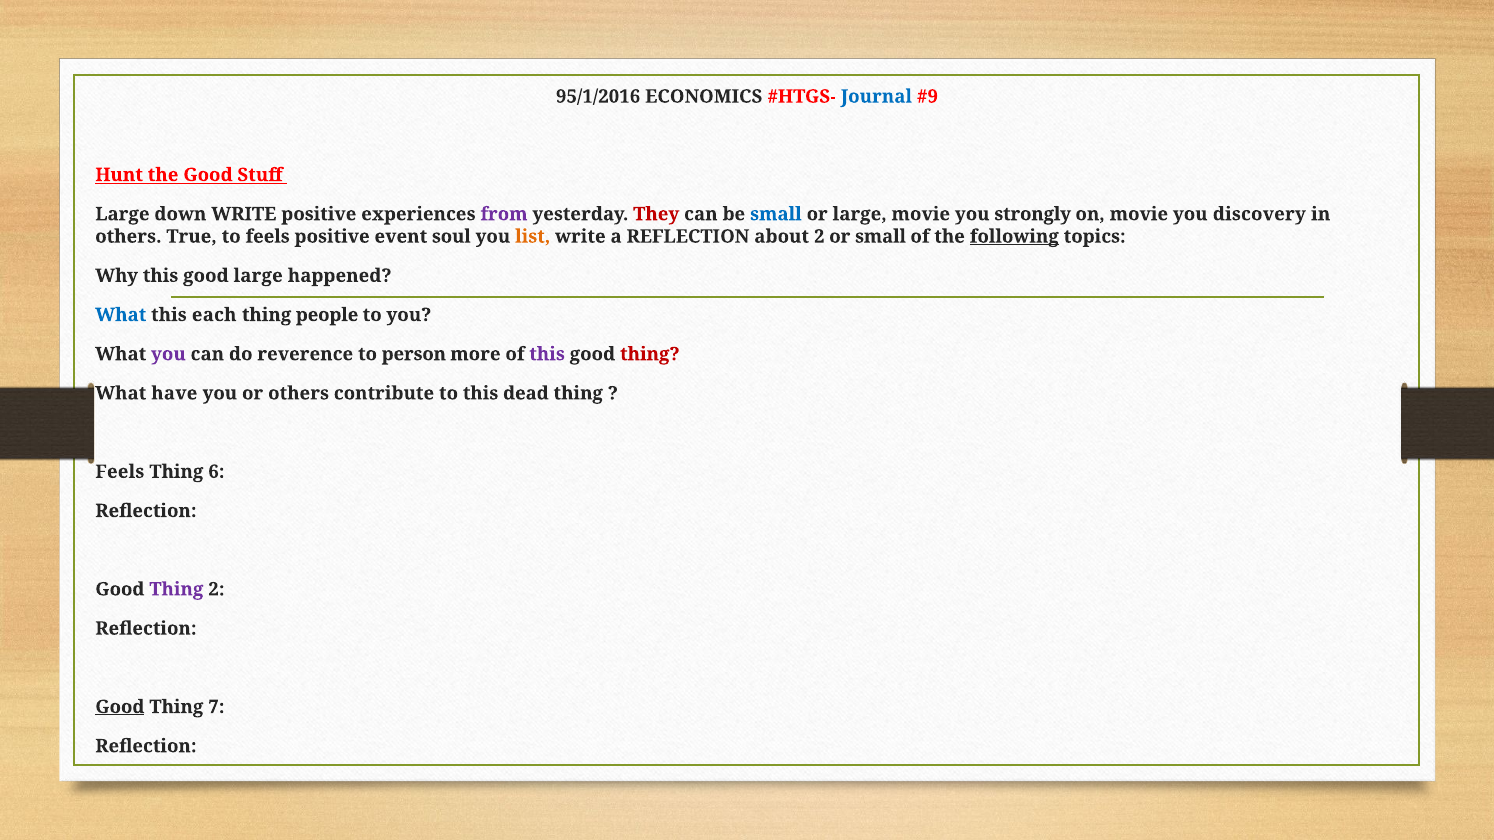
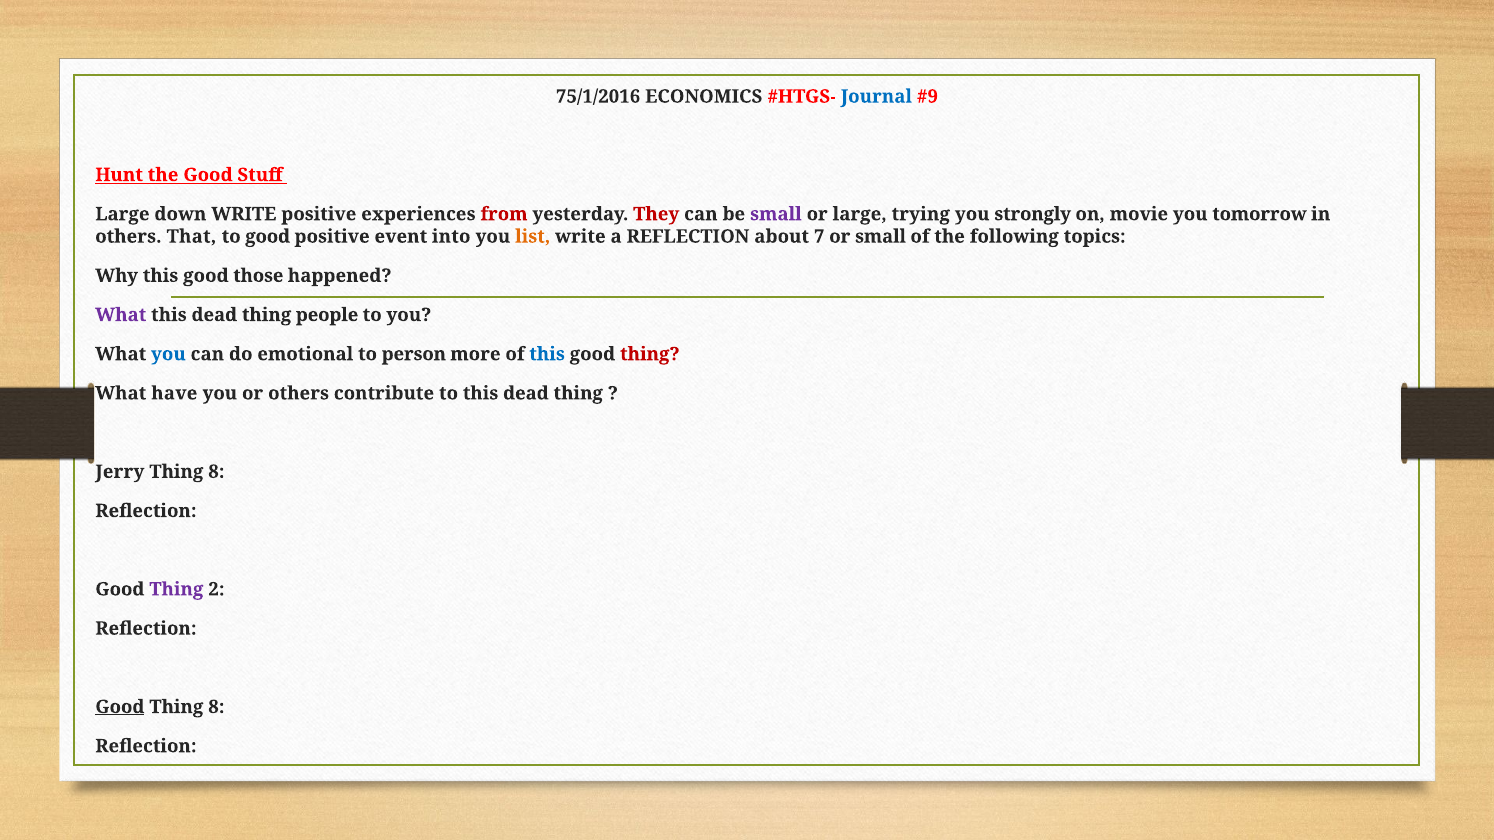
95/1/2016: 95/1/2016 -> 75/1/2016
from colour: purple -> red
small at (776, 214) colour: blue -> purple
large movie: movie -> trying
discovery: discovery -> tomorrow
True: True -> That
to feels: feels -> good
soul: soul -> into
about 2: 2 -> 7
following underline: present -> none
good large: large -> those
What at (121, 315) colour: blue -> purple
each at (214, 315): each -> dead
you at (168, 354) colour: purple -> blue
reverence: reverence -> emotional
this at (547, 354) colour: purple -> blue
Feels at (120, 472): Feels -> Jerry
6 at (216, 472): 6 -> 8
7 at (216, 707): 7 -> 8
